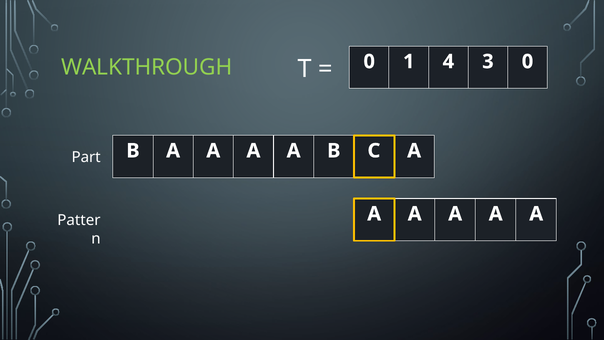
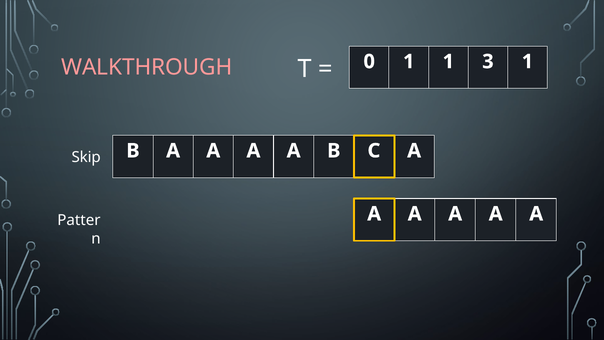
1 4: 4 -> 1
3 0: 0 -> 1
WALKTHROUGH colour: light green -> pink
Part: Part -> Skip
